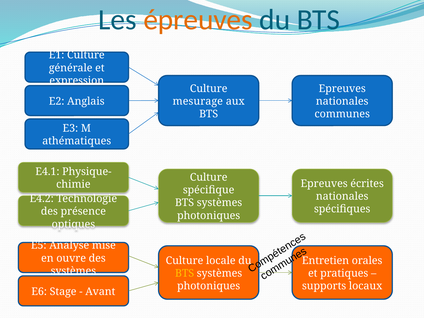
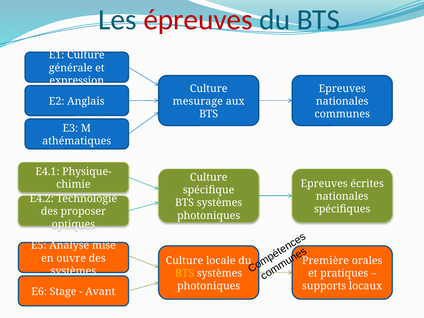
épreuves colour: orange -> red
présence: présence -> proposer
Entretien: Entretien -> Première
